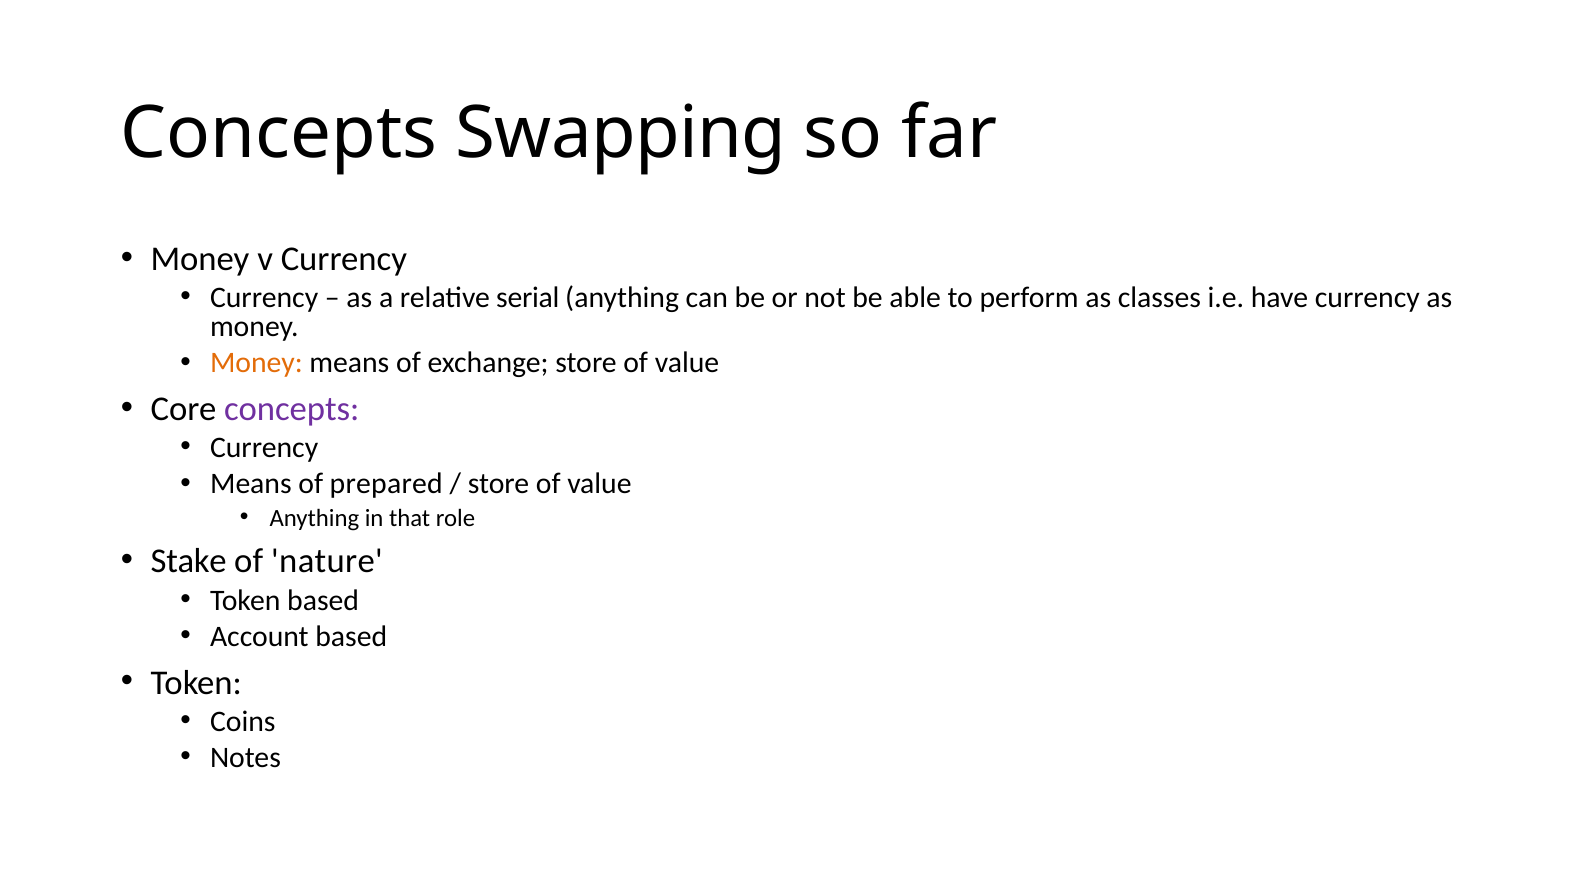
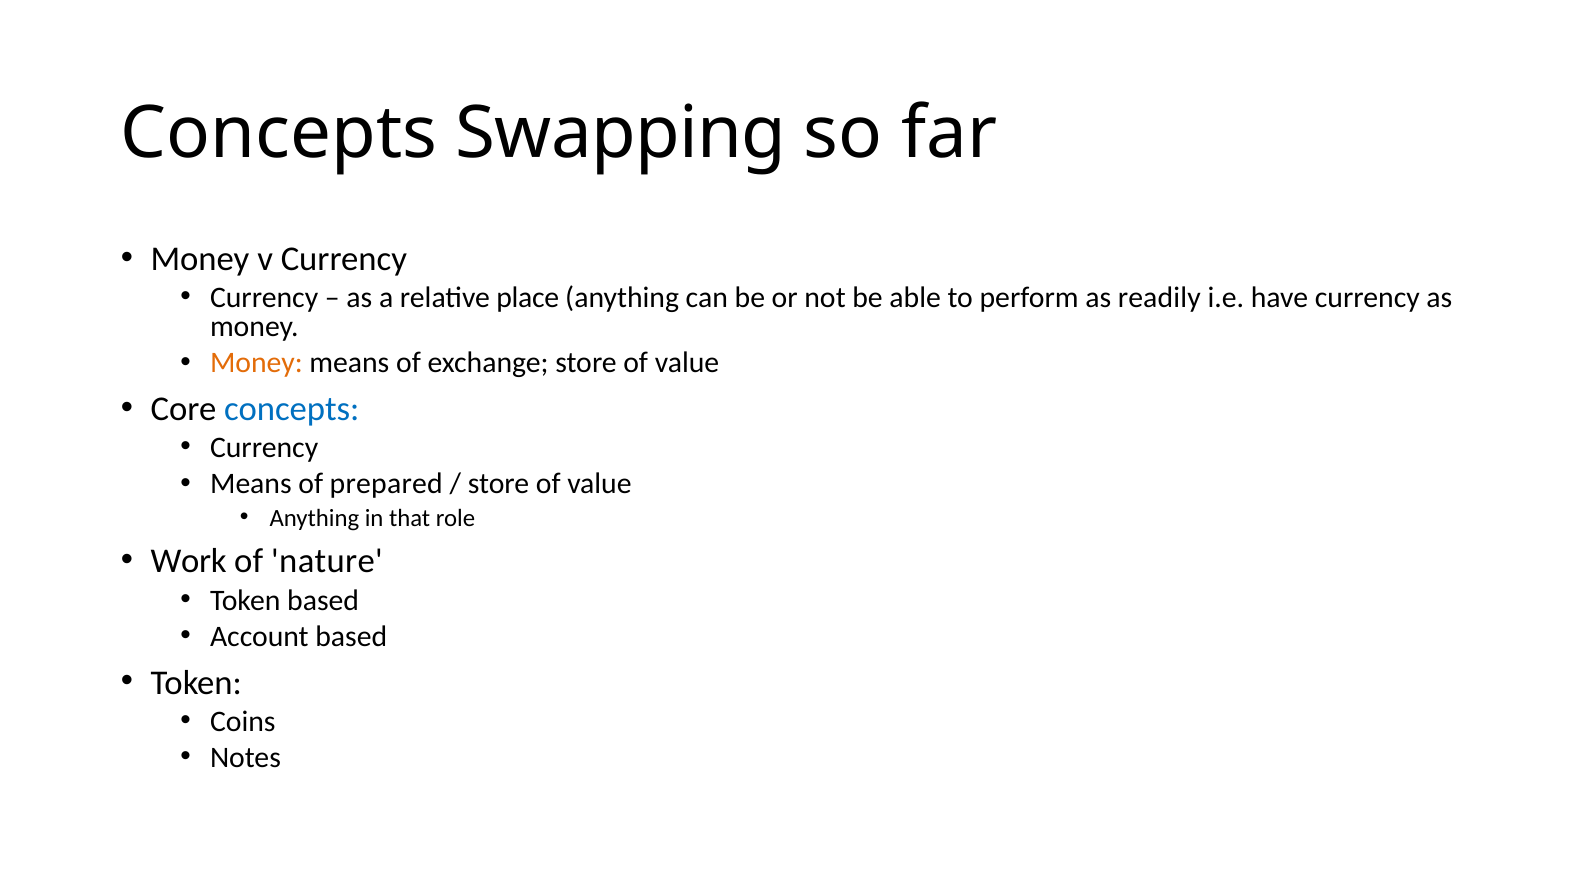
serial: serial -> place
classes: classes -> readily
concepts at (292, 409) colour: purple -> blue
Stake: Stake -> Work
